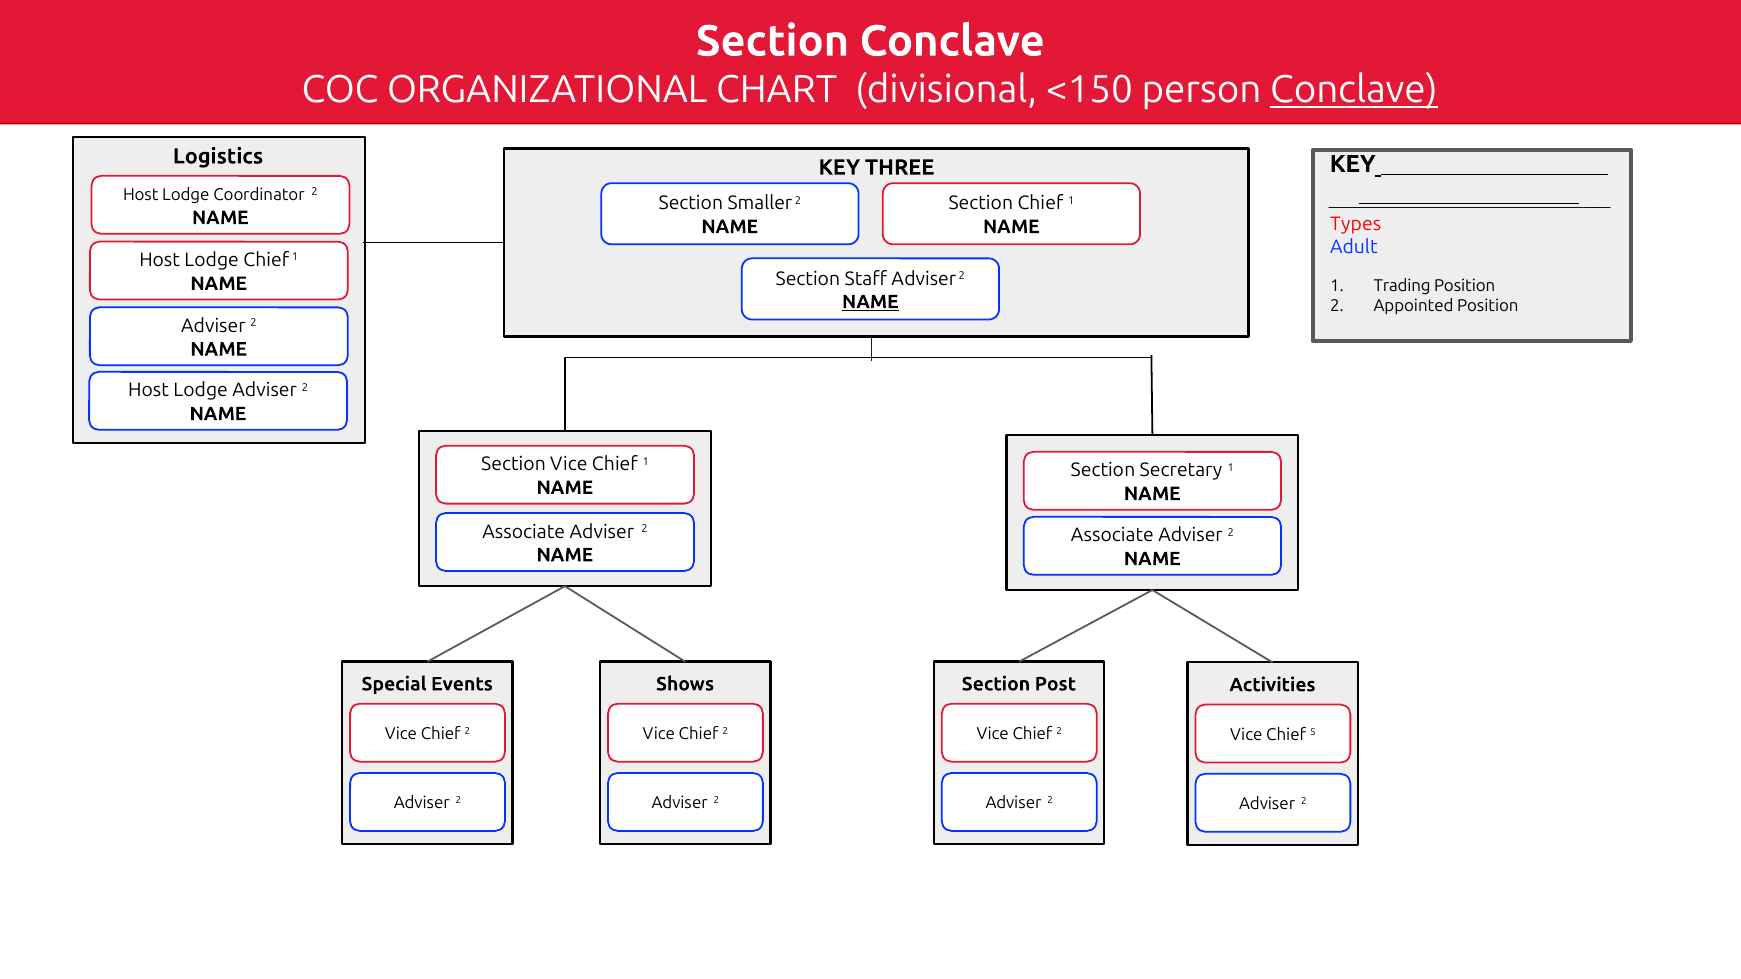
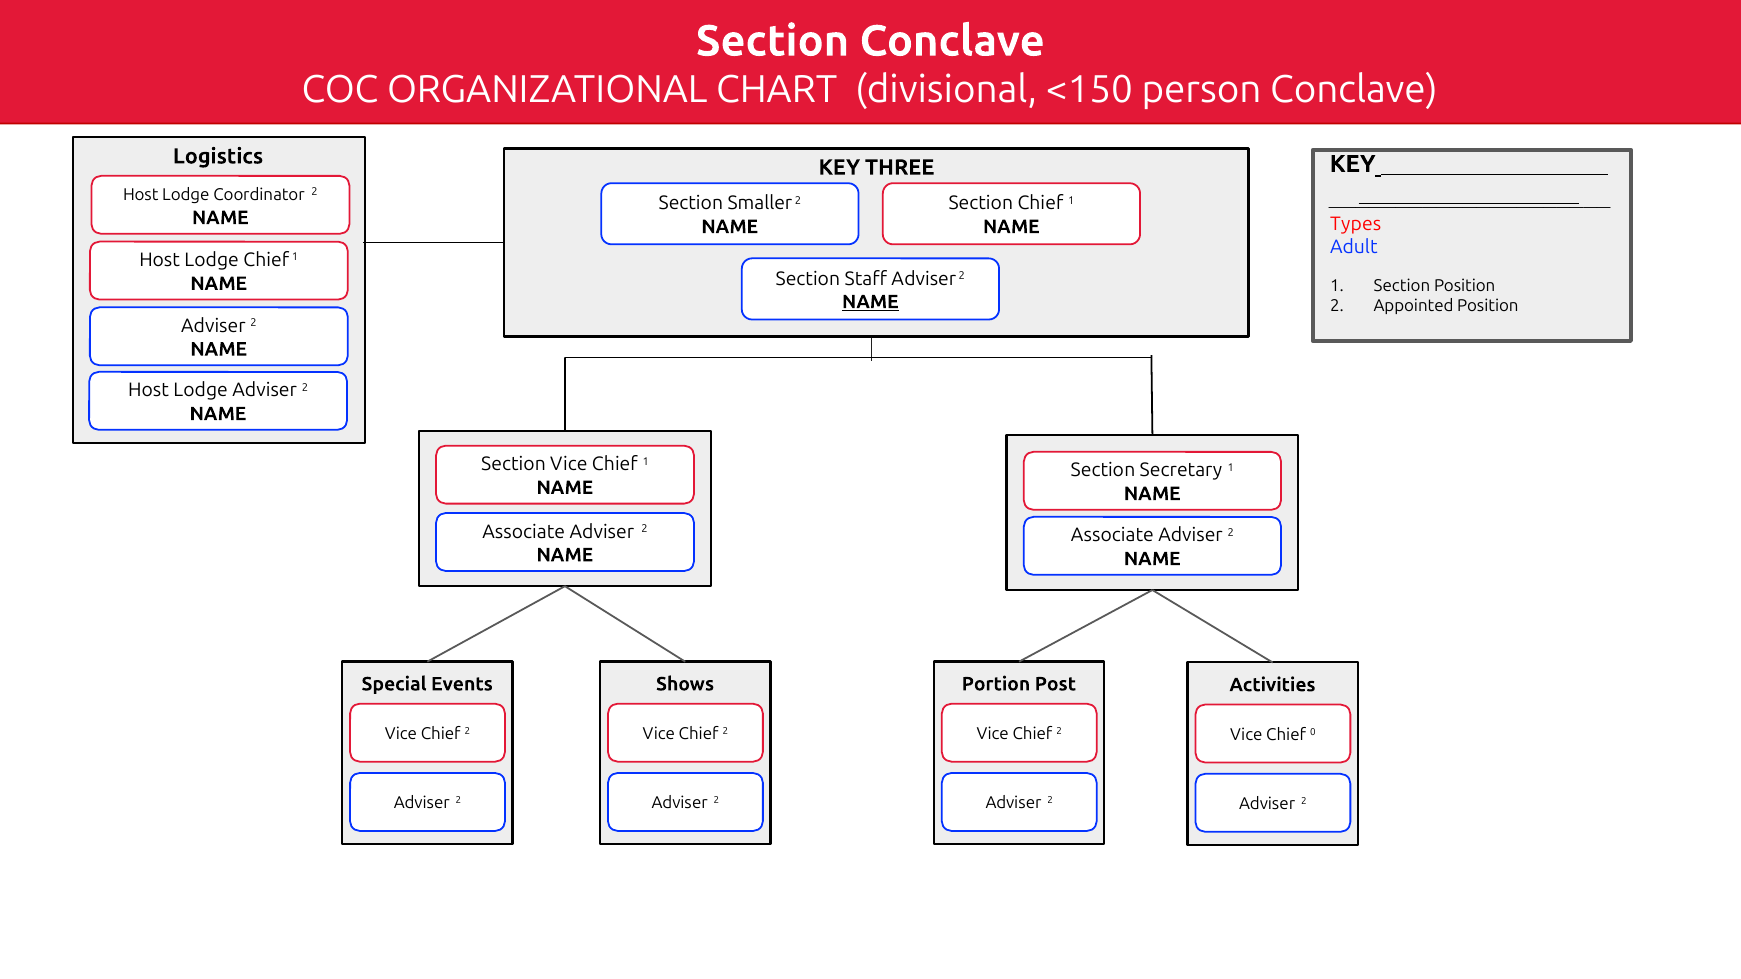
Conclave at (1354, 90) underline: present -> none
1 Trading: Trading -> Section
Section at (996, 684): Section -> Portion
5: 5 -> 0
